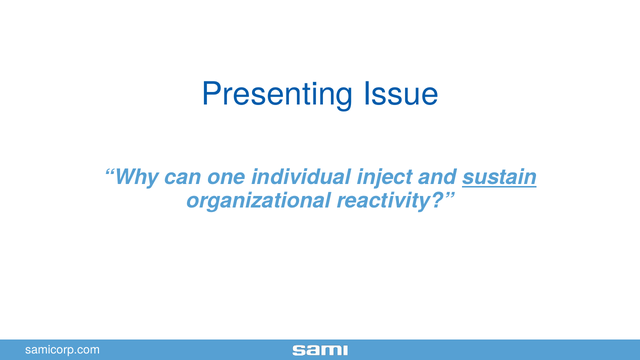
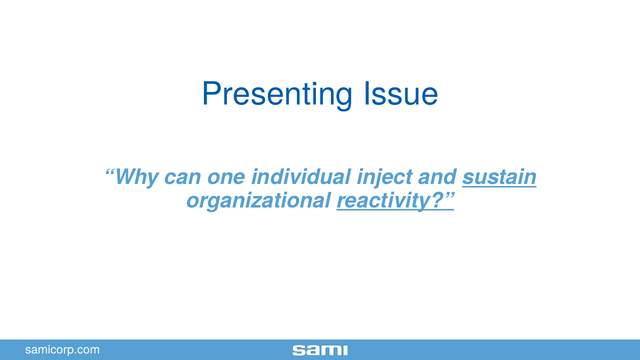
reactivity underline: none -> present
